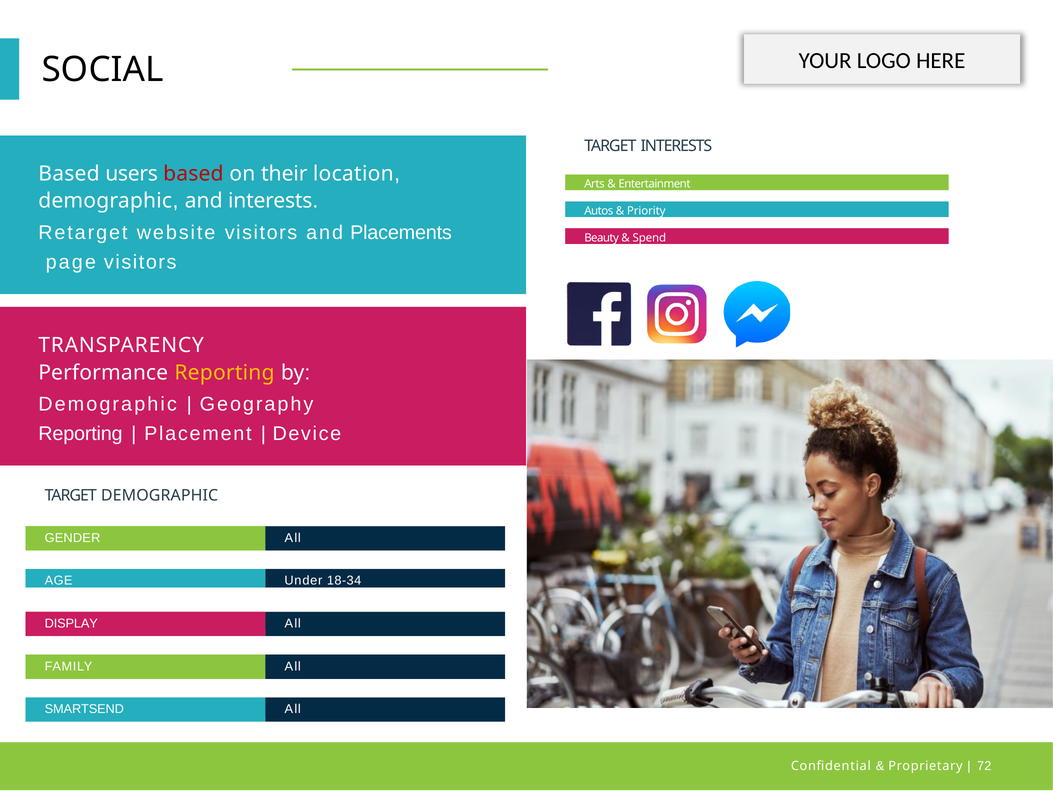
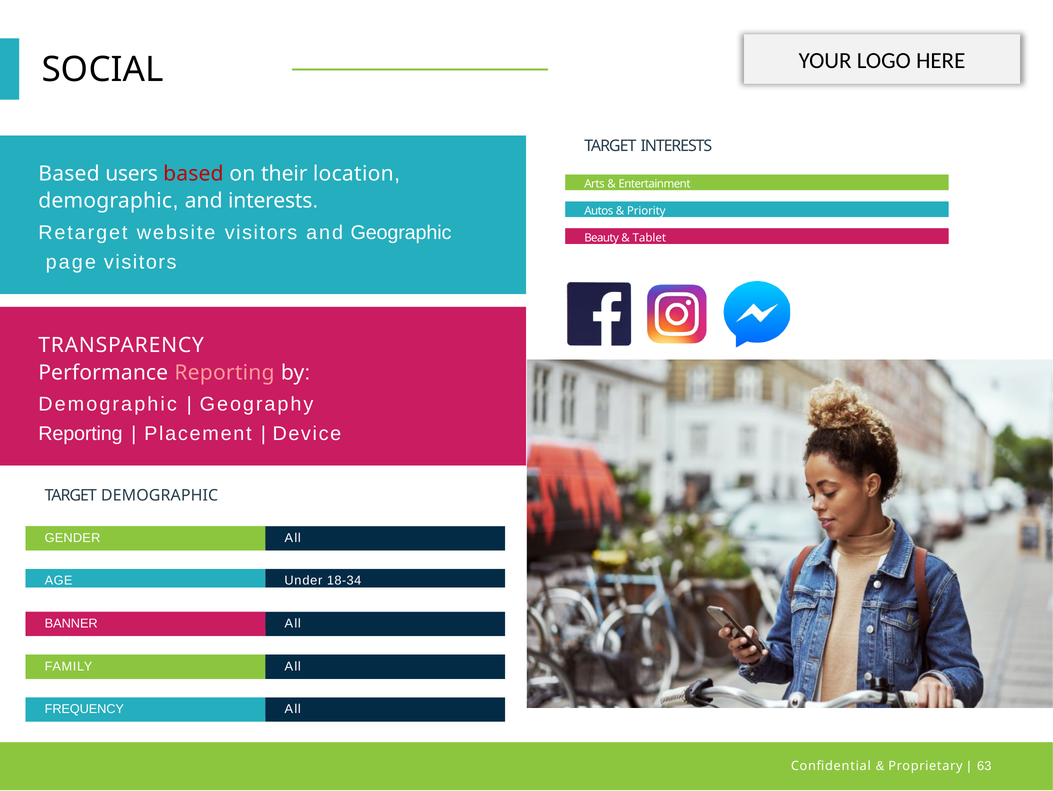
Placements: Placements -> Geographic
Spend: Spend -> Tablet
Reporting at (224, 373) colour: yellow -> pink
DISPLAY: DISPLAY -> BANNER
SMARTSEND: SMARTSEND -> FREQUENCY
72: 72 -> 63
